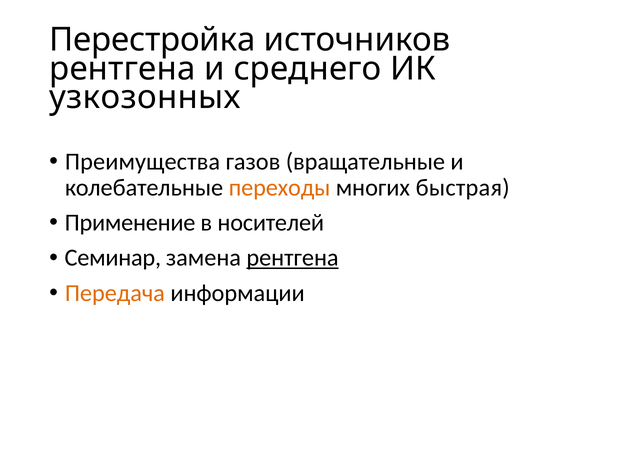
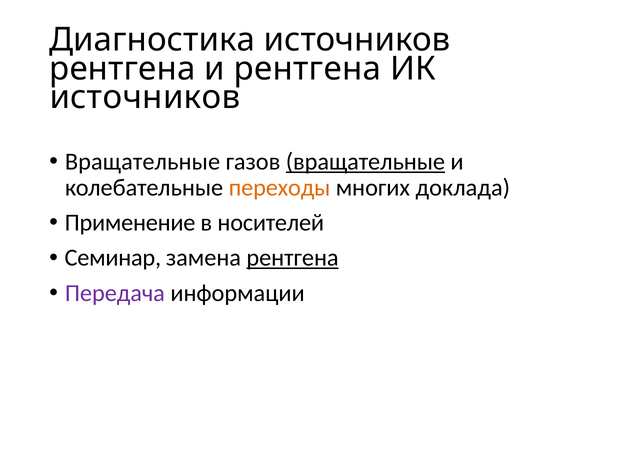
Перестройка: Перестройка -> Диагностика
и среднего: среднего -> рентгена
узкозонных at (145, 97): узкозонных -> источников
Преимущества at (143, 161): Преимущества -> Вращательные
вращательные at (365, 161) underline: none -> present
быстрая: быстрая -> доклада
Передача colour: orange -> purple
